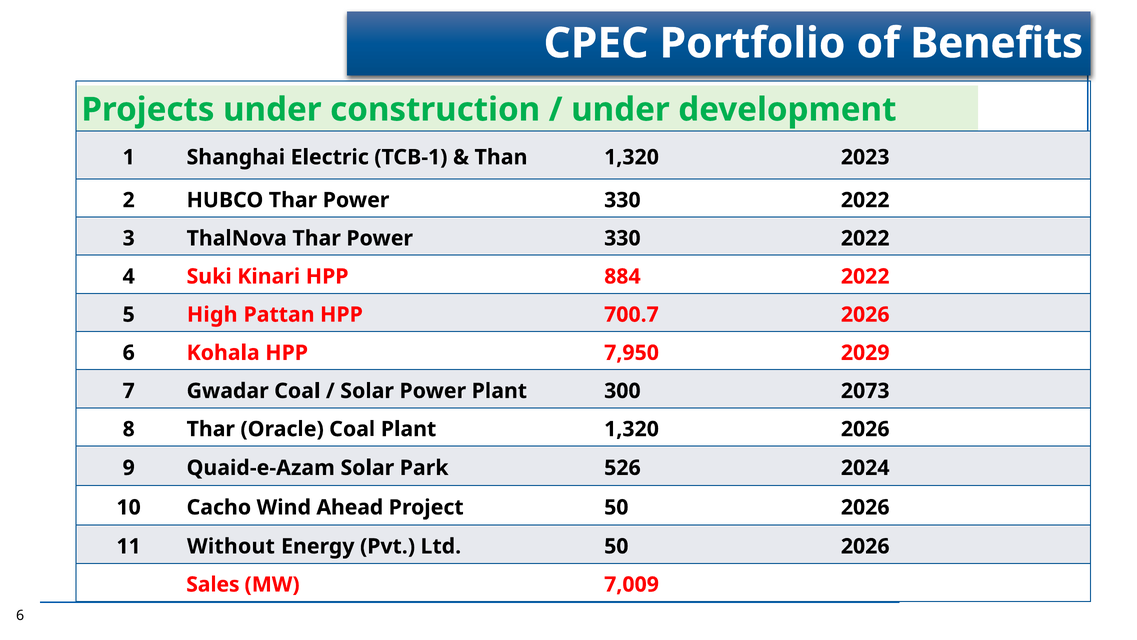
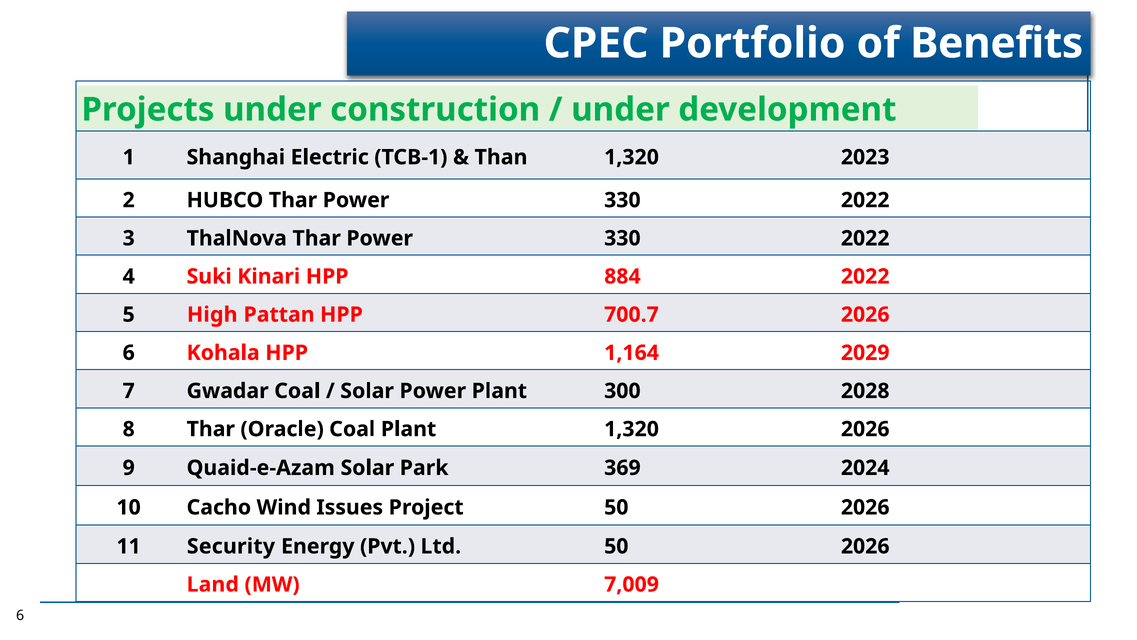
7,950: 7,950 -> 1,164
2073: 2073 -> 2028
526: 526 -> 369
Ahead: Ahead -> Issues
Without: Without -> Security
Sales: Sales -> Land
